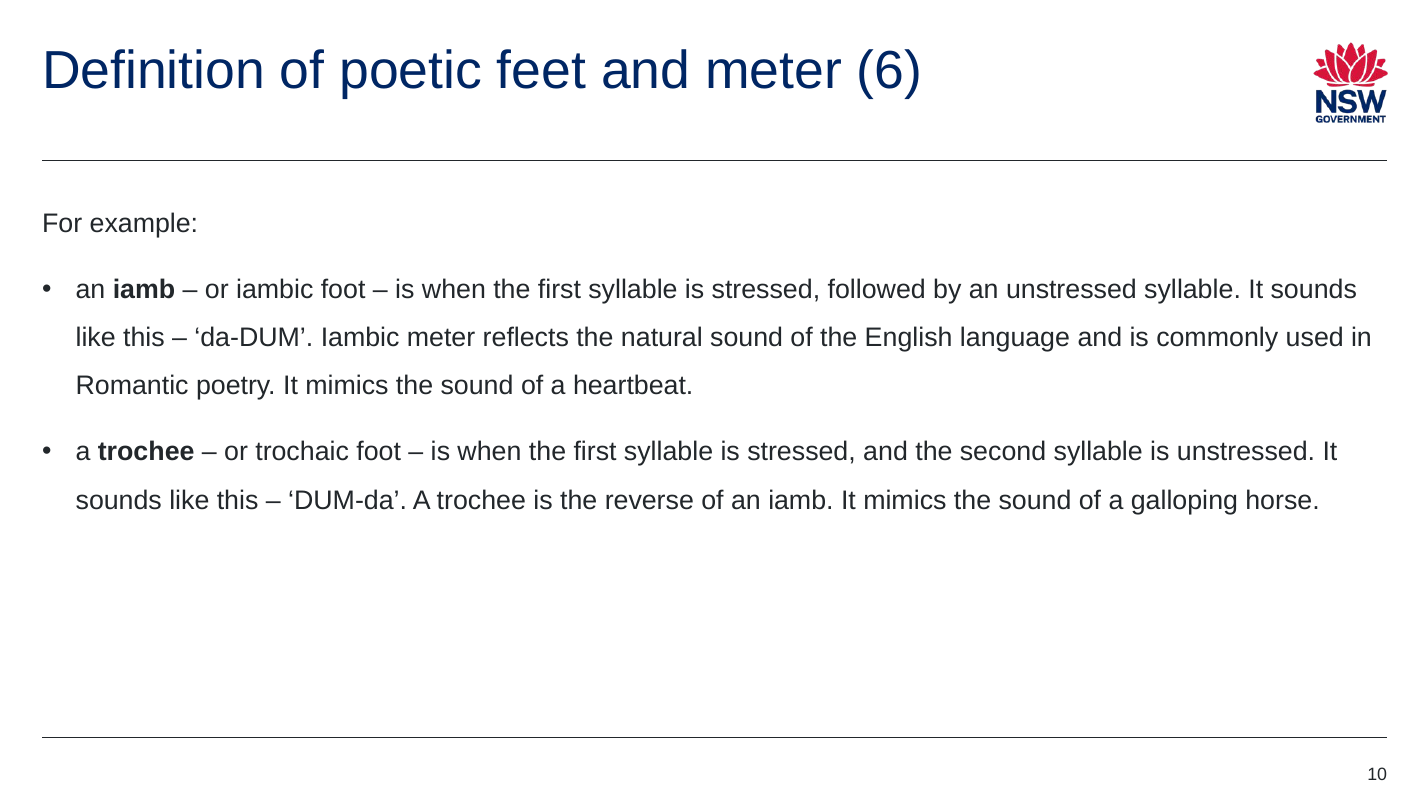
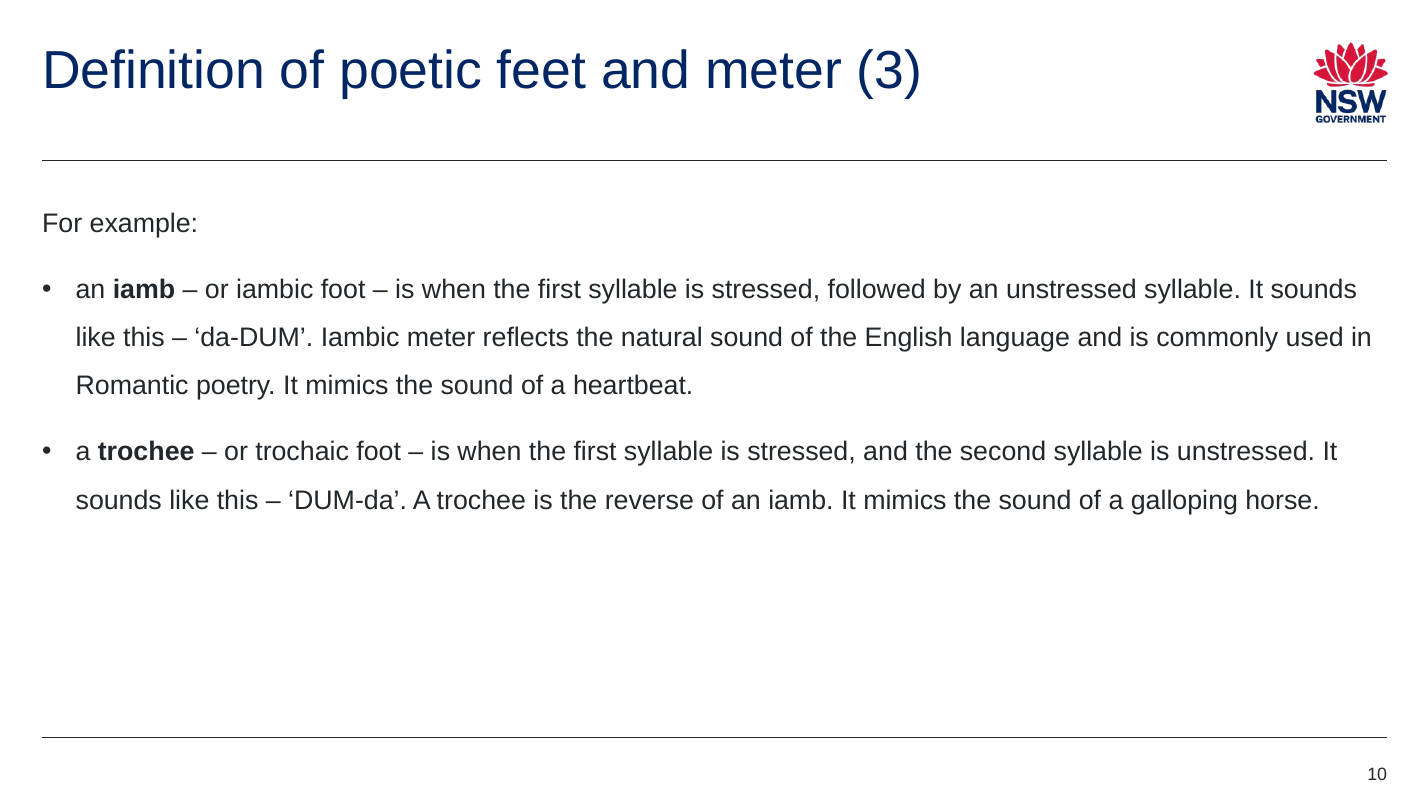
6: 6 -> 3
